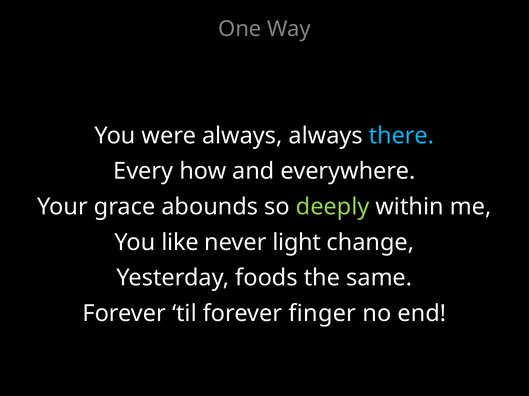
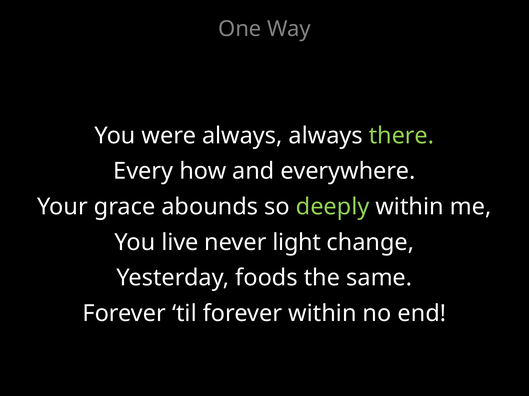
there colour: light blue -> light green
like: like -> live
forever finger: finger -> within
